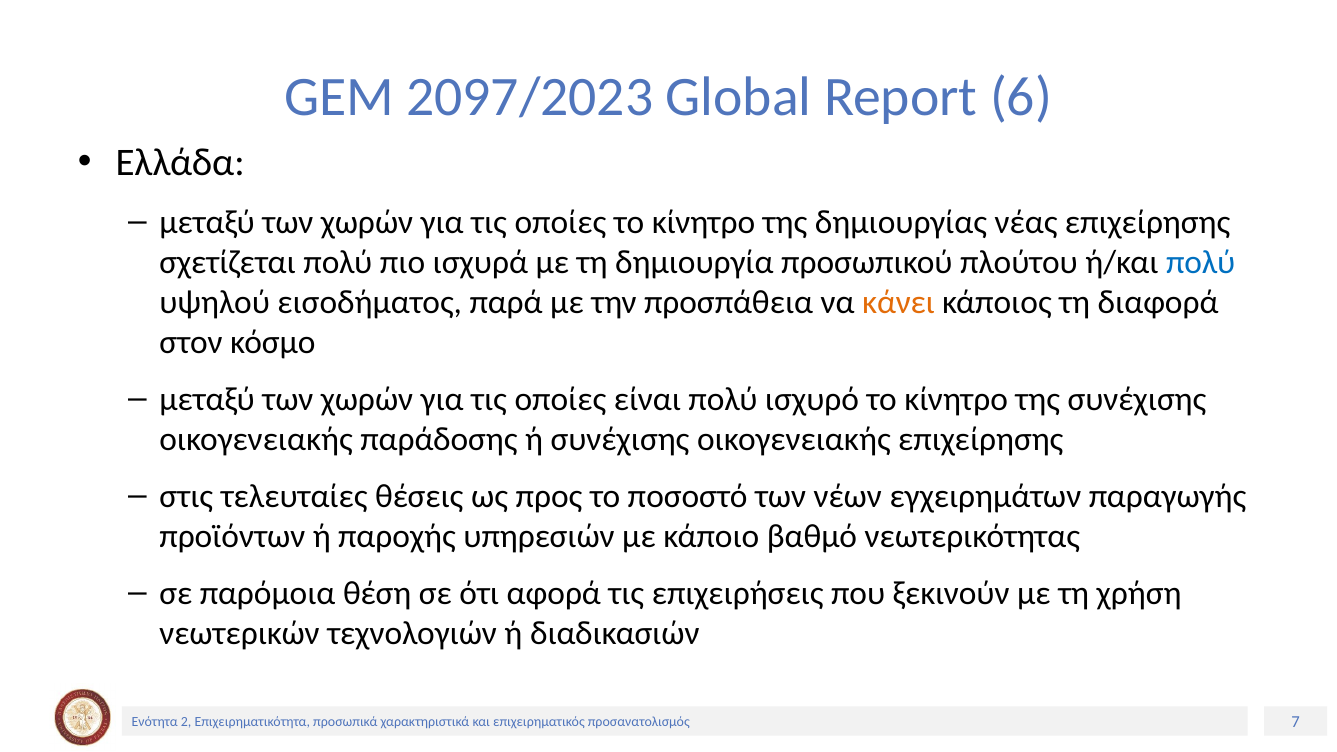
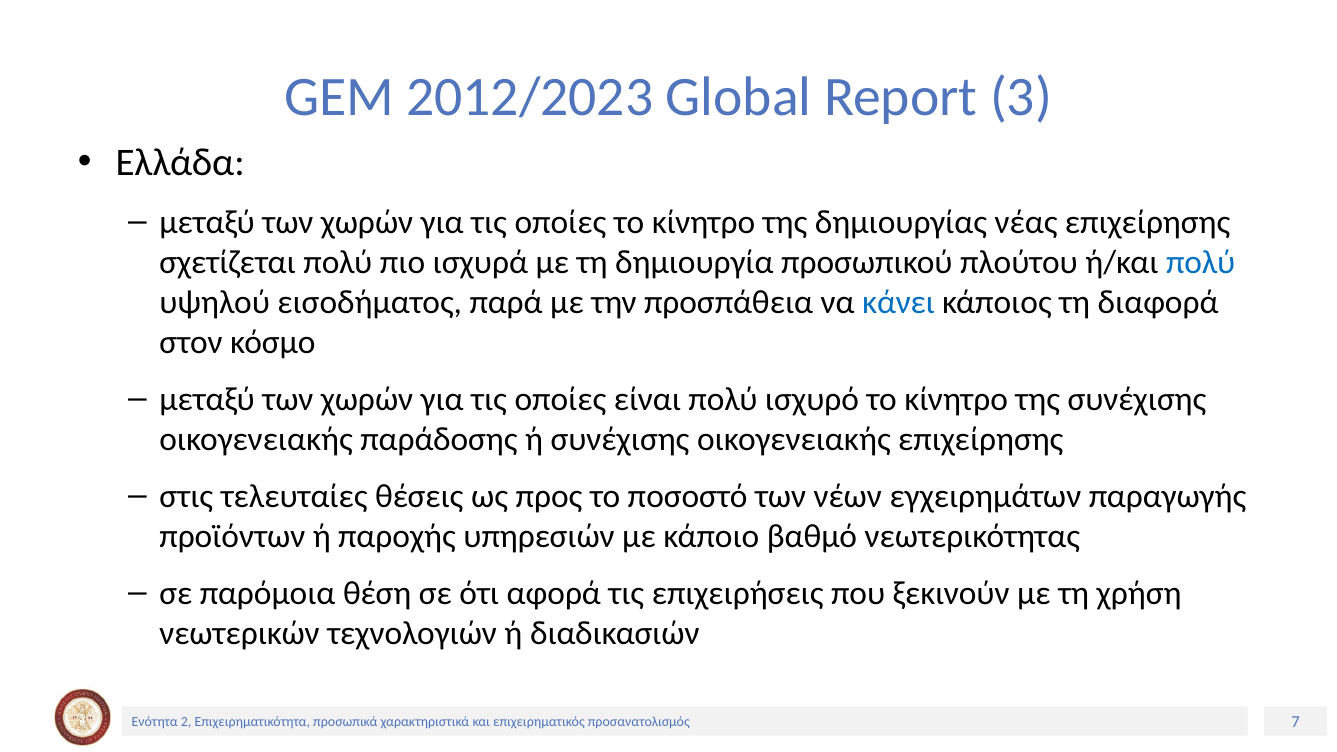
2097/2023: 2097/2023 -> 2012/2023
6: 6 -> 3
κάνει colour: orange -> blue
